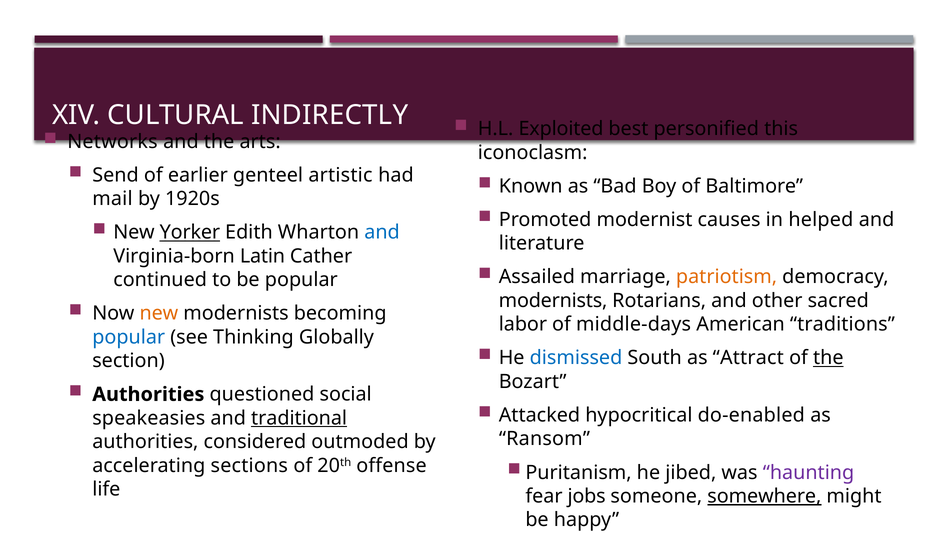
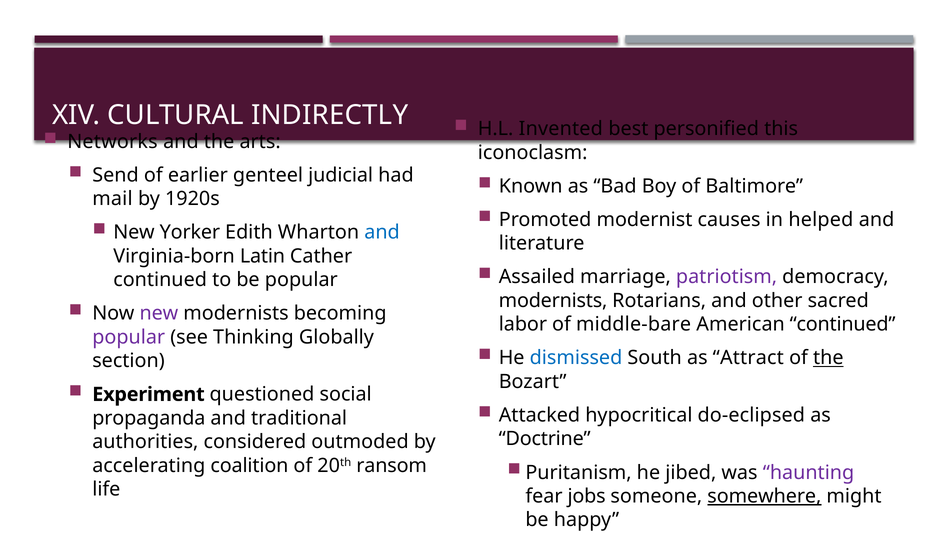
Exploited: Exploited -> Invented
artistic: artistic -> judicial
Yorker underline: present -> none
patriotism colour: orange -> purple
new at (159, 314) colour: orange -> purple
middle-days: middle-days -> middle-bare
American traditions: traditions -> continued
popular at (129, 337) colour: blue -> purple
Authorities at (148, 395): Authorities -> Experiment
do-enabled: do-enabled -> do-eclipsed
speakeasies: speakeasies -> propaganda
traditional underline: present -> none
Ransom: Ransom -> Doctrine
sections: sections -> coalition
offense: offense -> ransom
